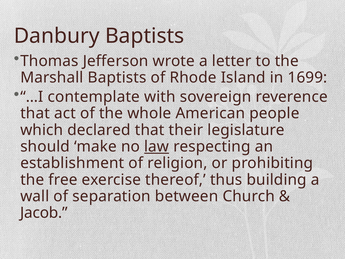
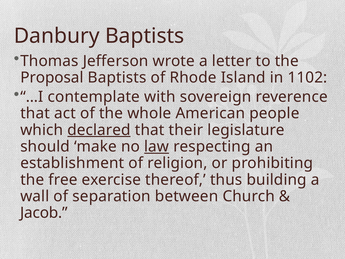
Marshall: Marshall -> Proposal
1699: 1699 -> 1102
declared underline: none -> present
